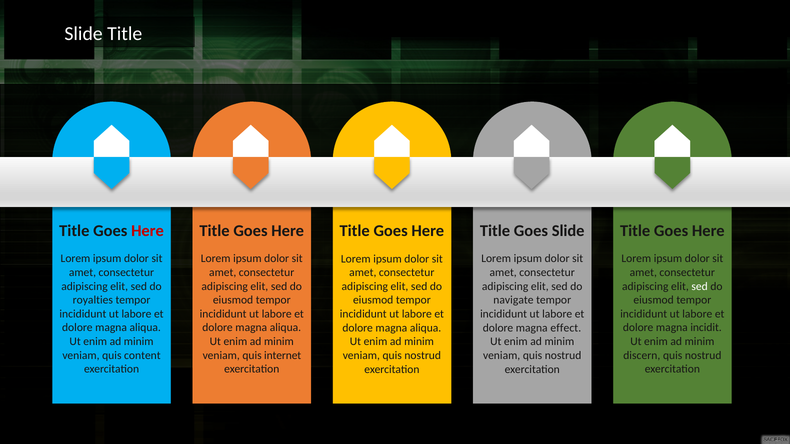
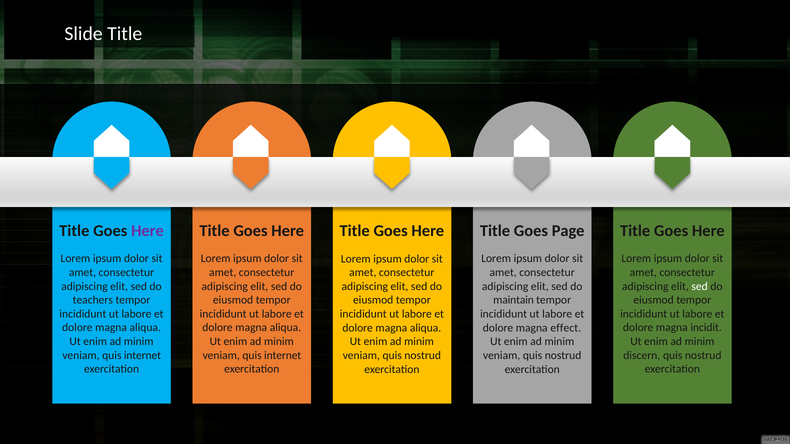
Here at (147, 231) colour: red -> purple
Goes Slide: Slide -> Page
royalties: royalties -> teachers
navigate: navigate -> maintain
content at (142, 356): content -> internet
